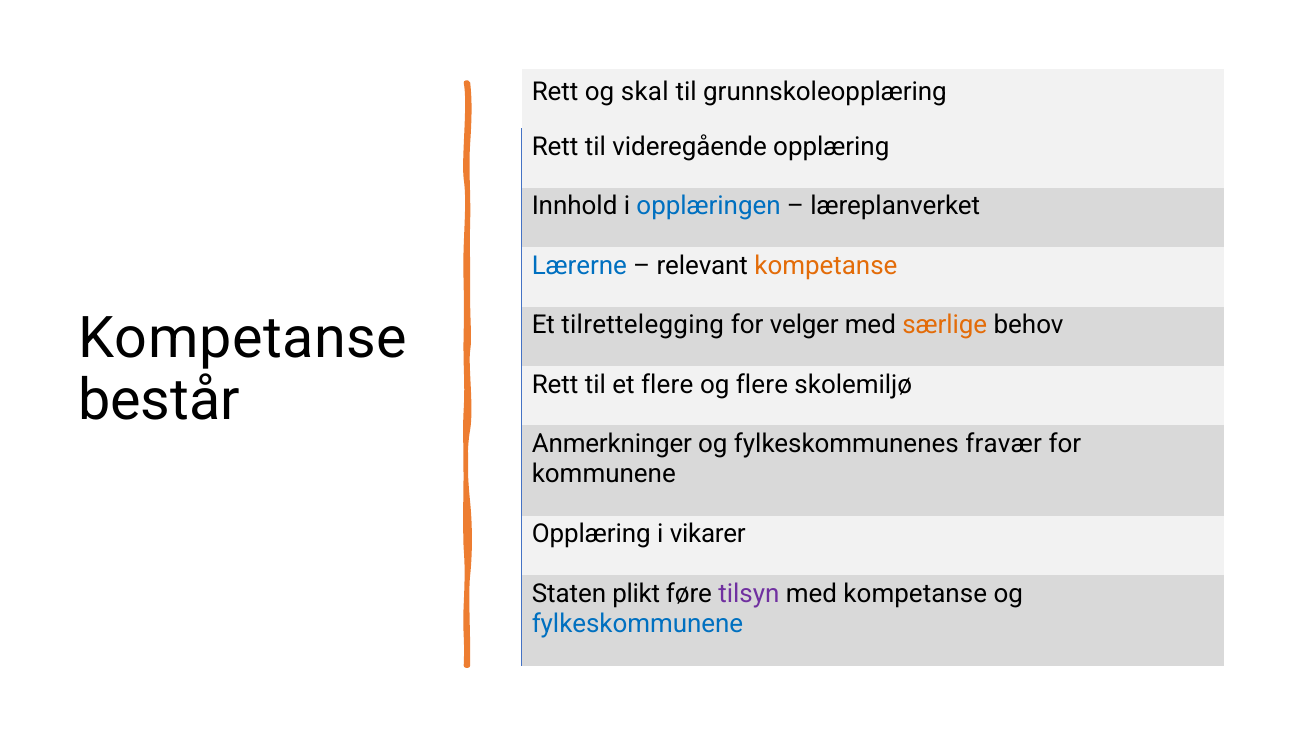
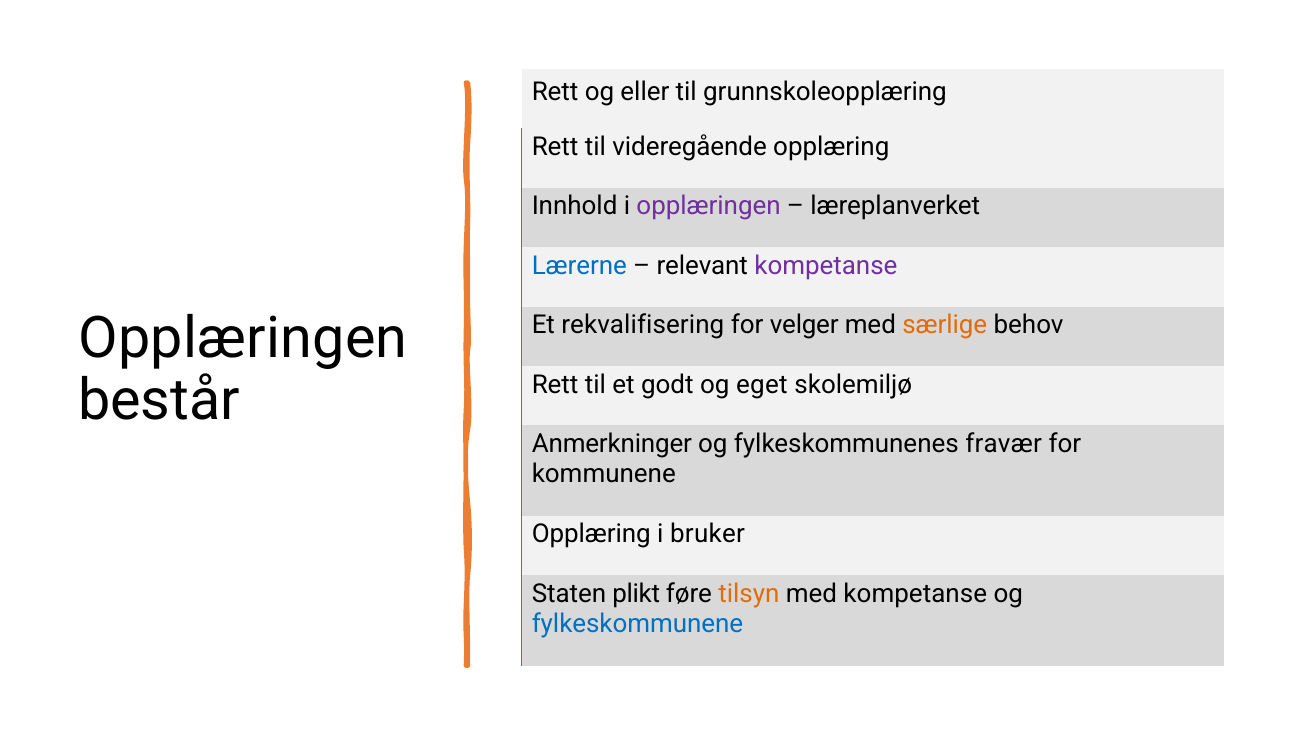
skal: skal -> eller
opplæringen at (709, 206) colour: blue -> purple
kompetanse at (826, 266) colour: orange -> purple
tilrettelegging: tilrettelegging -> rekvalifisering
Kompetanse at (243, 339): Kompetanse -> Opplæringen
et flere: flere -> godt
og flere: flere -> eget
vikarer: vikarer -> bruker
tilsyn colour: purple -> orange
